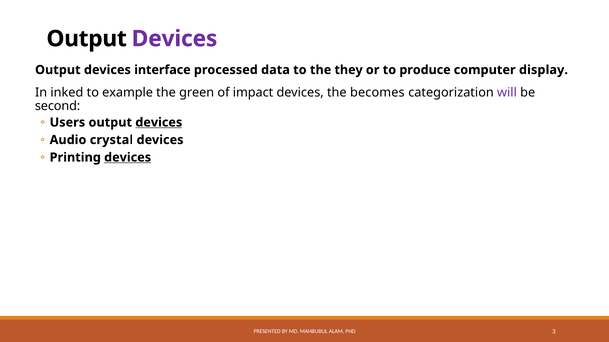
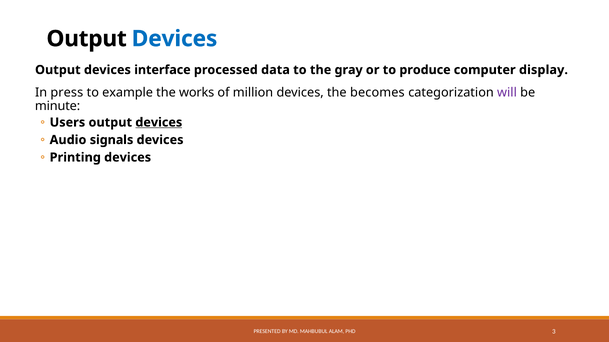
Devices at (175, 39) colour: purple -> blue
they: they -> gray
inked: inked -> press
green: green -> works
impact: impact -> million
second: second -> minute
crystal: crystal -> signals
devices at (128, 158) underline: present -> none
